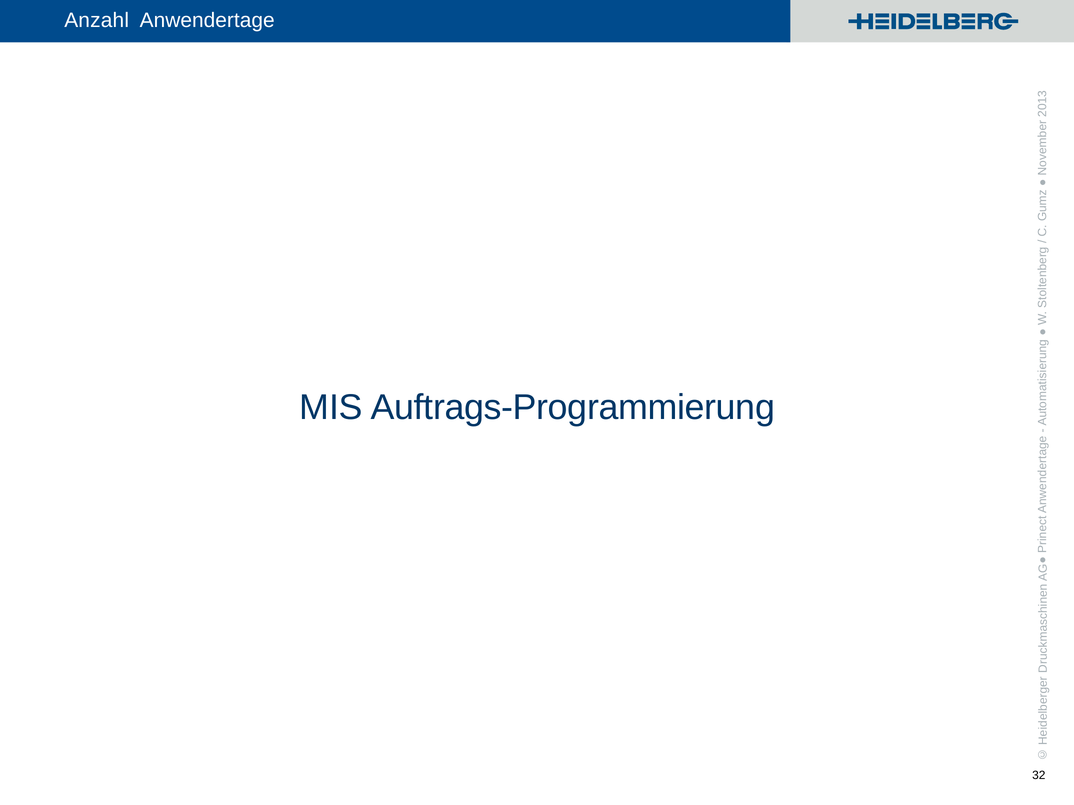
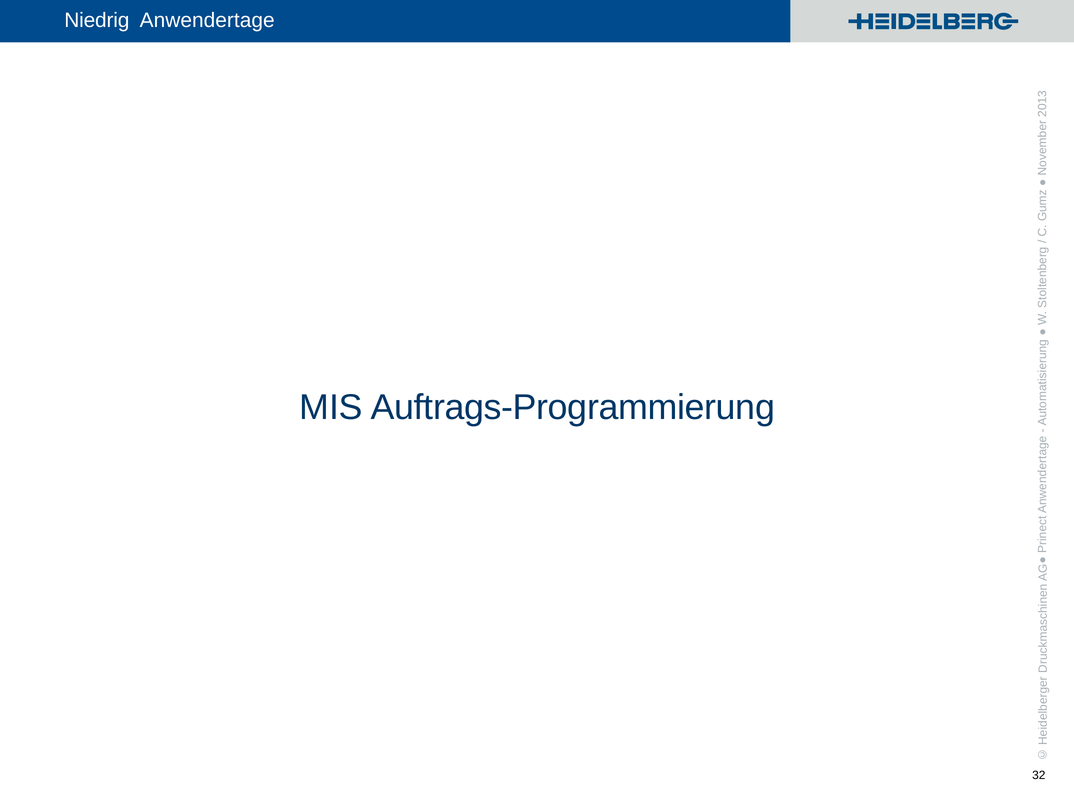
Anzahl: Anzahl -> Niedrig
